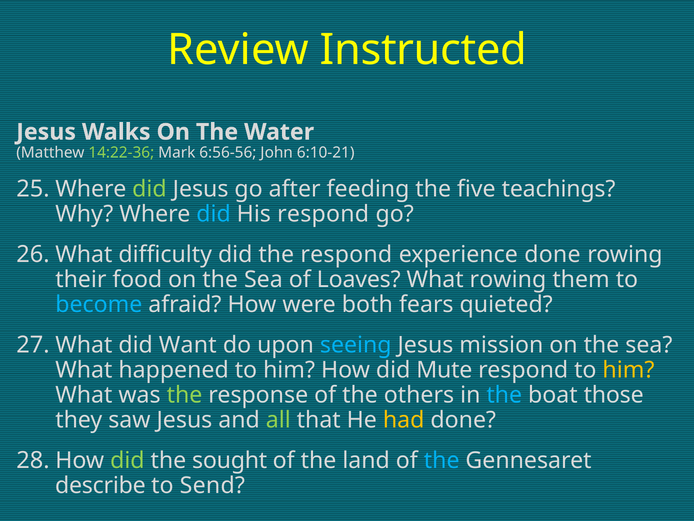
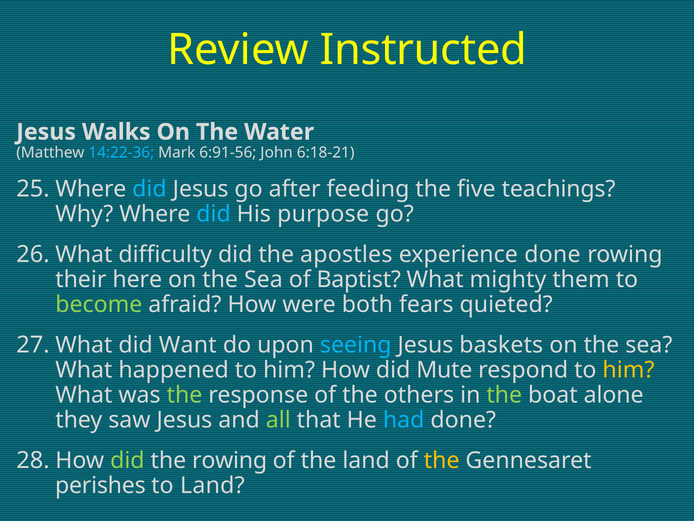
14:22-36 colour: light green -> light blue
6:56-56: 6:56-56 -> 6:91-56
6:10-21: 6:10-21 -> 6:18-21
did at (149, 189) colour: light green -> light blue
His respond: respond -> purpose
the respond: respond -> apostles
food: food -> here
Loaves: Loaves -> Baptist
What rowing: rowing -> mighty
become colour: light blue -> light green
mission: mission -> baskets
the at (504, 395) colour: light blue -> light green
those: those -> alone
had colour: yellow -> light blue
the sought: sought -> rowing
the at (442, 460) colour: light blue -> yellow
describe: describe -> perishes
to Send: Send -> Land
